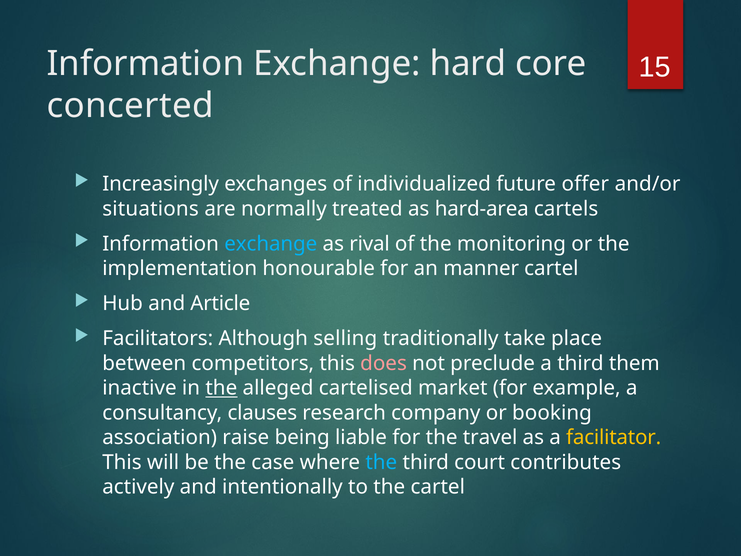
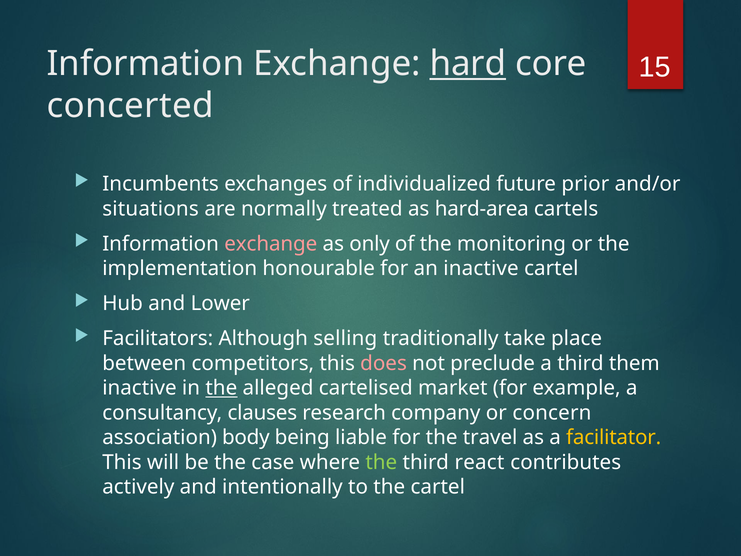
hard underline: none -> present
Increasingly: Increasingly -> Incumbents
offer: offer -> prior
exchange at (271, 244) colour: light blue -> pink
rival: rival -> only
an manner: manner -> inactive
Article: Article -> Lower
booking: booking -> concern
raise: raise -> body
the at (381, 462) colour: light blue -> light green
court: court -> react
